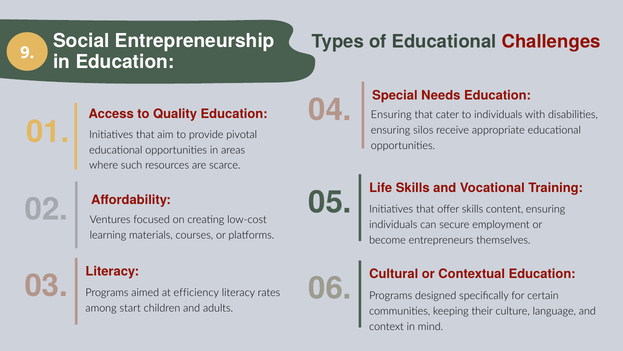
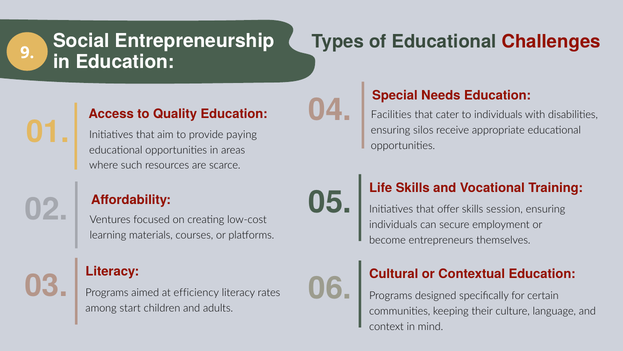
04 Ensuring: Ensuring -> Facilities
pivotal: pivotal -> paying
content: content -> session
